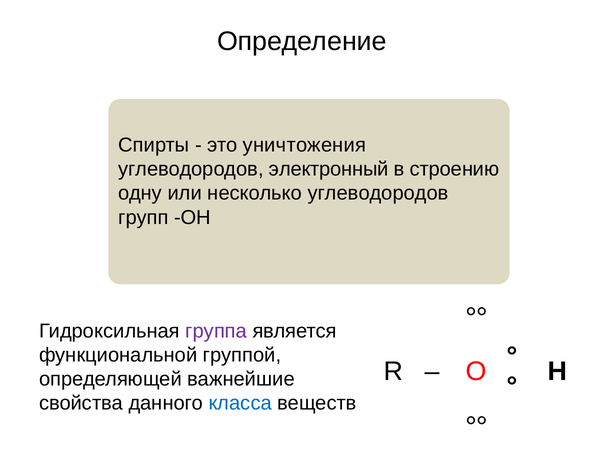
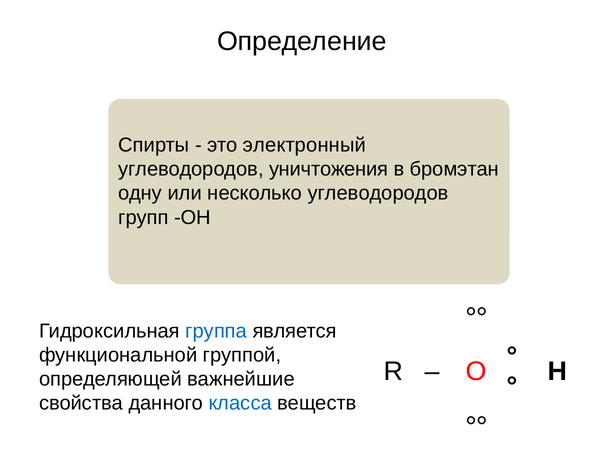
уничтожения: уничтожения -> электронный
электронный: электронный -> уничтожения
строению: строению -> бромэтан
группа colour: purple -> blue
